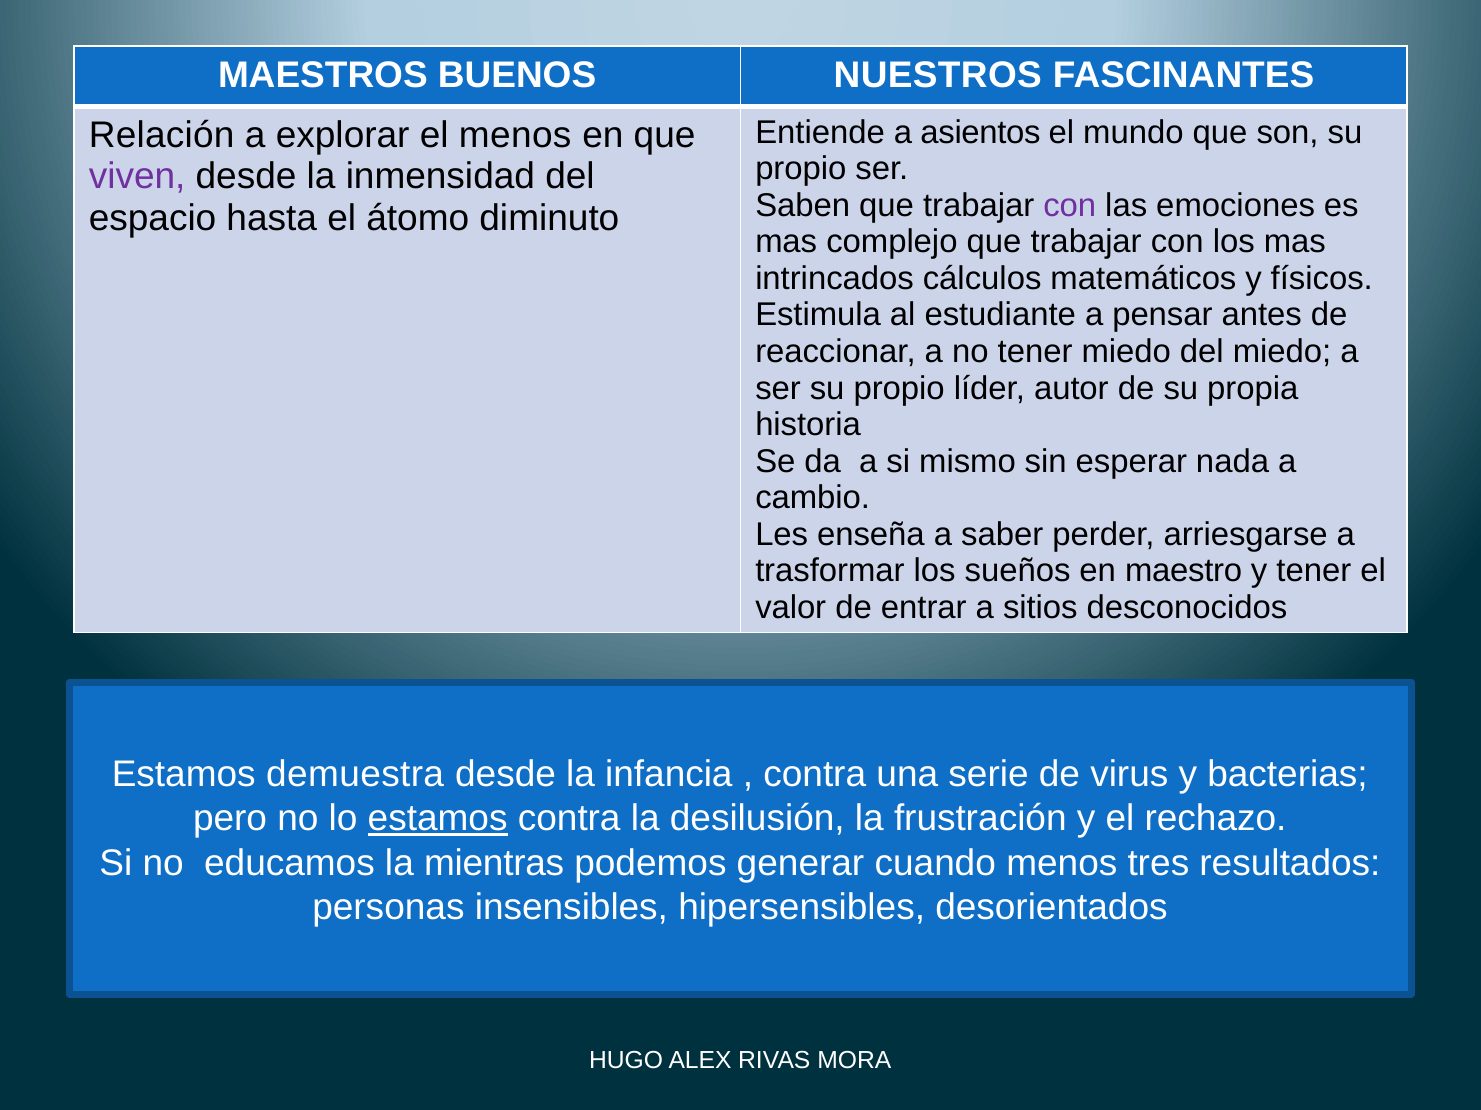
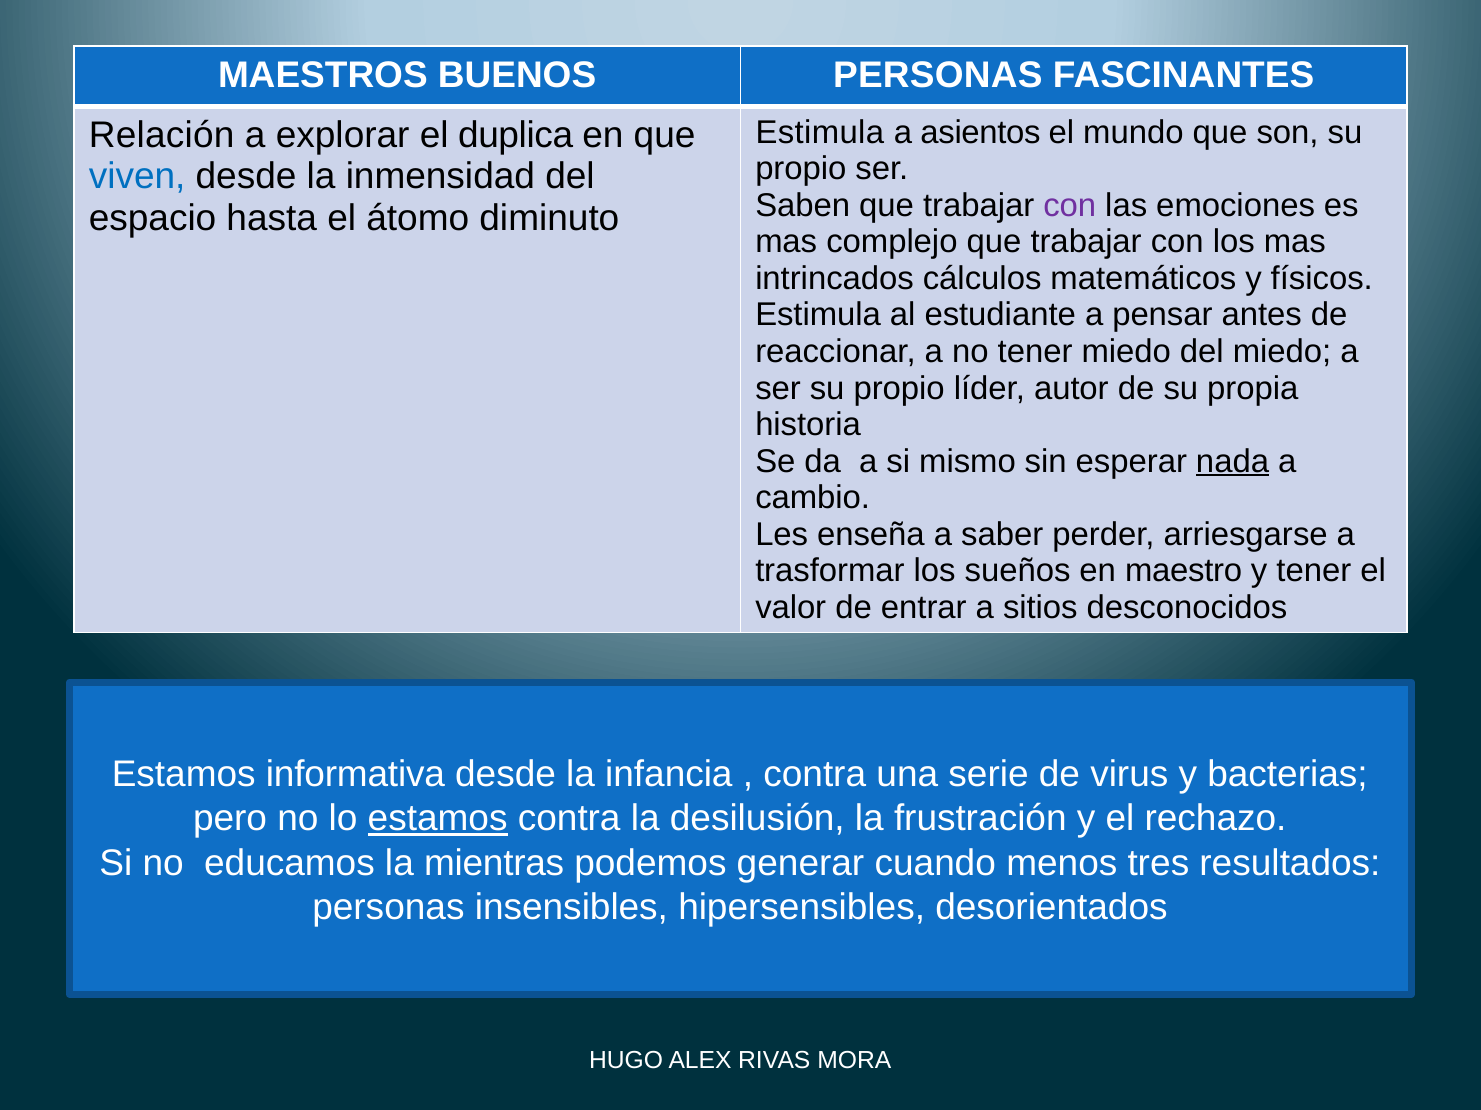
BUENOS NUESTROS: NUESTROS -> PERSONAS
Entiende at (820, 133): Entiende -> Estimula
el menos: menos -> duplica
viven colour: purple -> blue
nada underline: none -> present
demuestra: demuestra -> informativa
